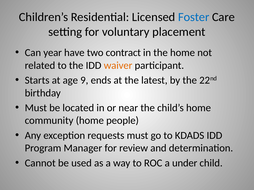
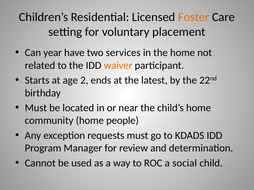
Foster colour: blue -> orange
contract: contract -> services
9: 9 -> 2
under: under -> social
